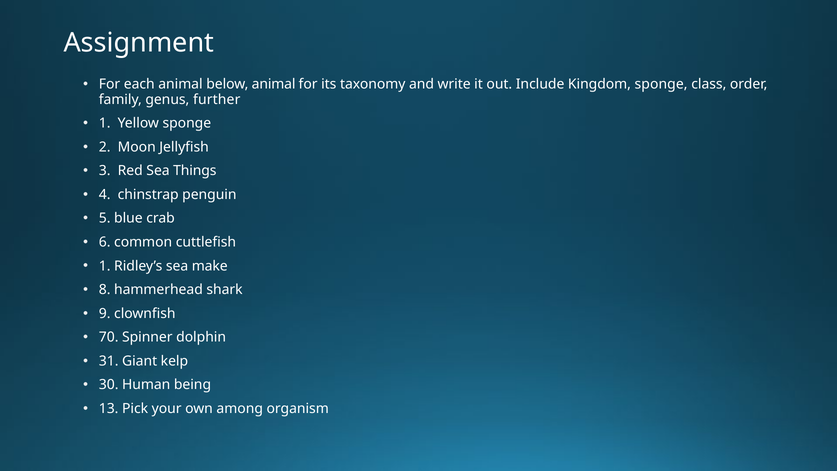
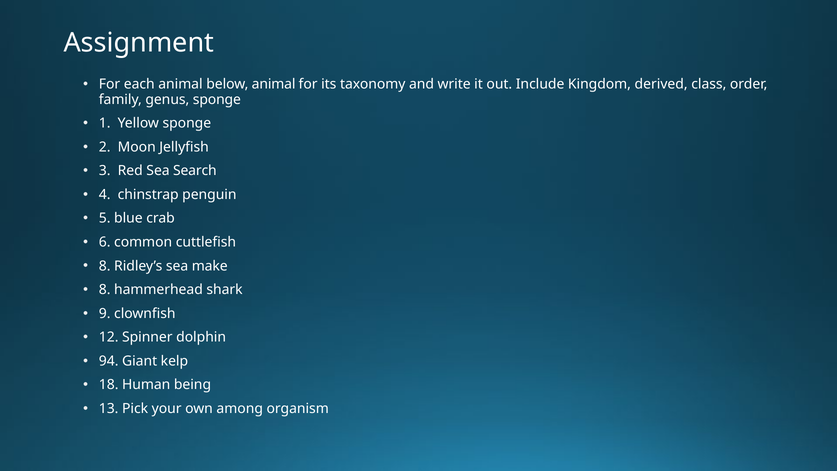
Kingdom sponge: sponge -> derived
genus further: further -> sponge
Things: Things -> Search
1 at (105, 266): 1 -> 8
70: 70 -> 12
31: 31 -> 94
30: 30 -> 18
